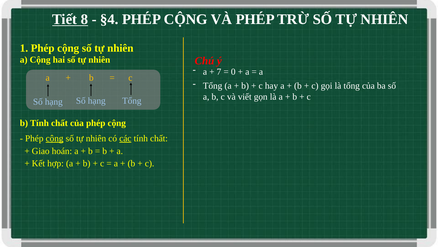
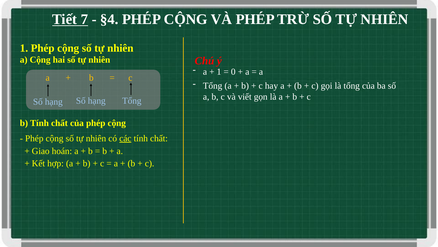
8: 8 -> 7
7 at (219, 71): 7 -> 1
cộng at (55, 138) underline: present -> none
